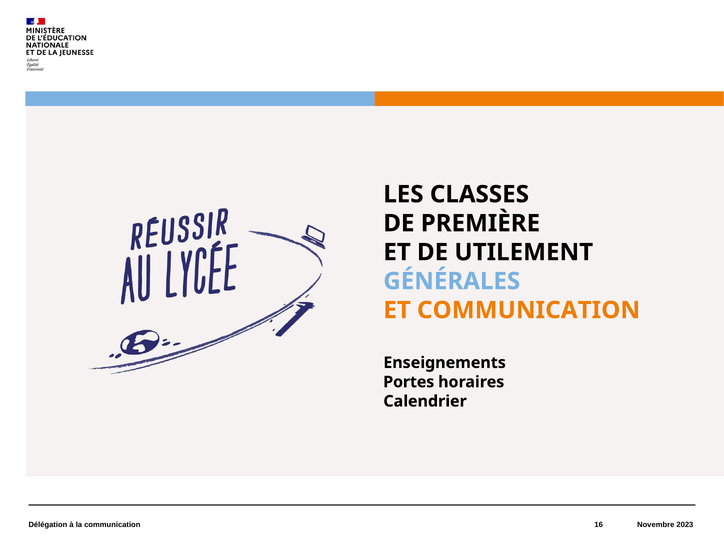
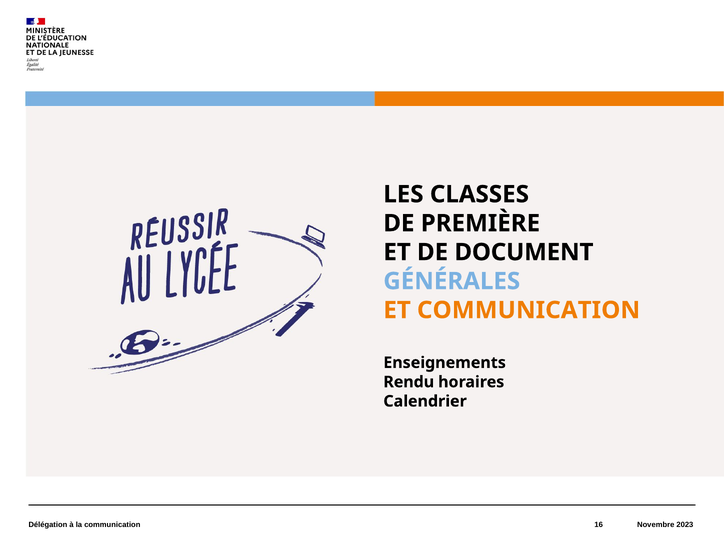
UTILEMENT: UTILEMENT -> DOCUMENT
Portes: Portes -> Rendu
